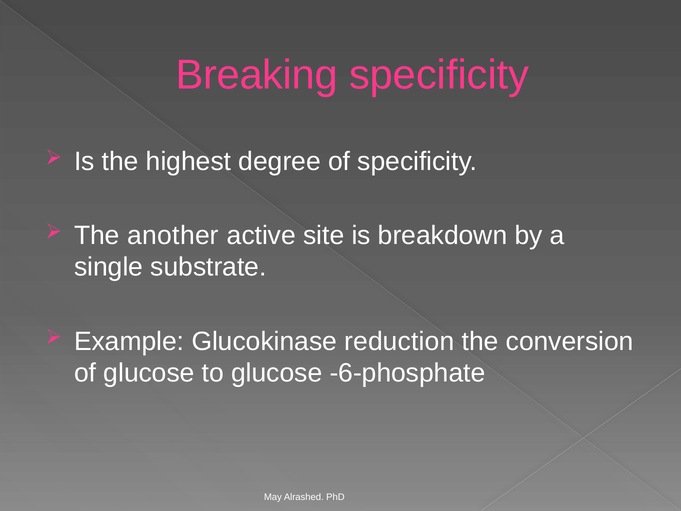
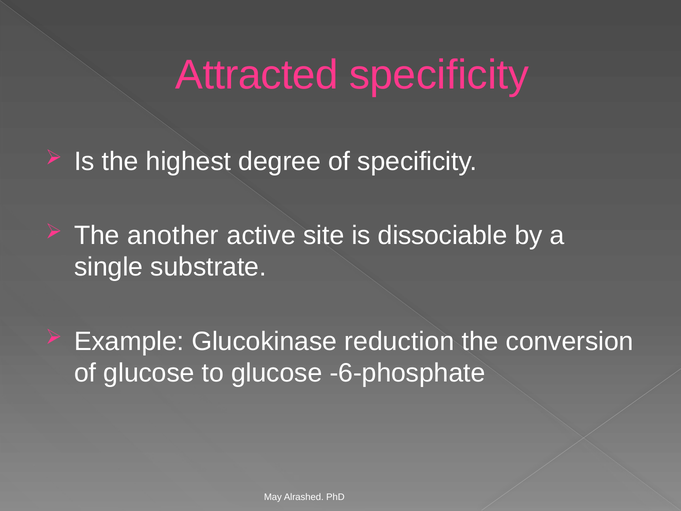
Breaking: Breaking -> Attracted
breakdown: breakdown -> dissociable
